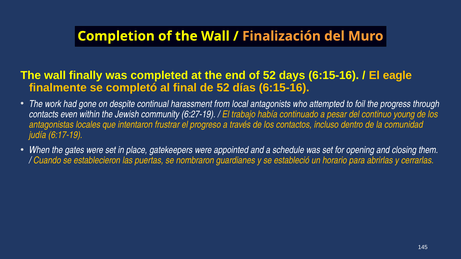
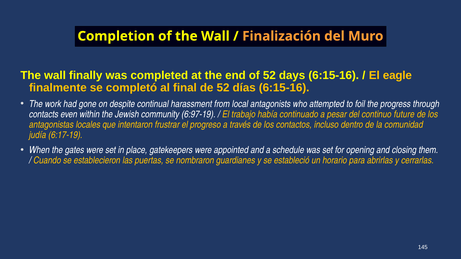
6:27-19: 6:27-19 -> 6:97-19
young: young -> future
